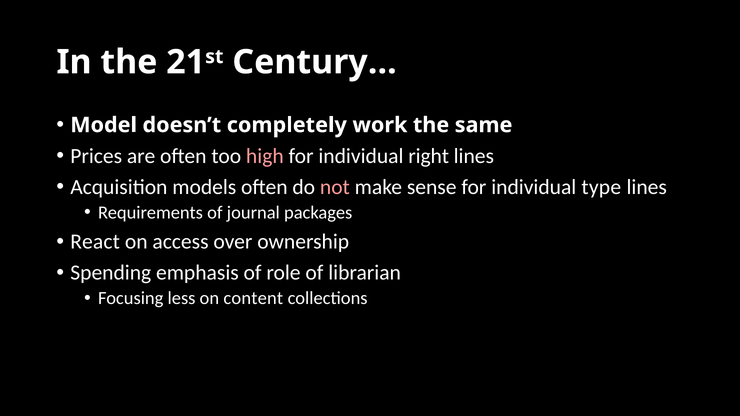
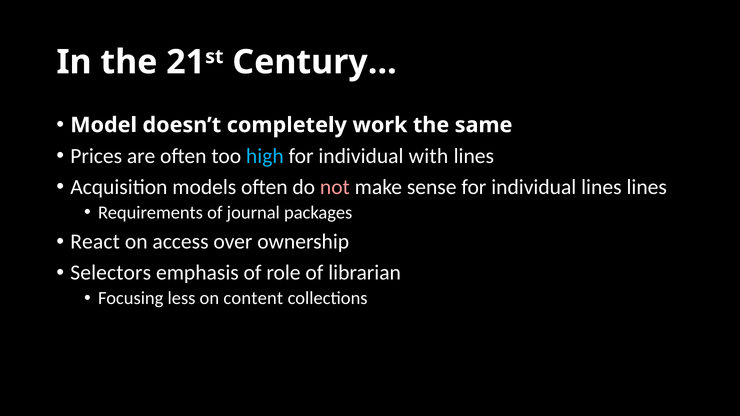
high colour: pink -> light blue
right: right -> with
individual type: type -> lines
Spending: Spending -> Selectors
